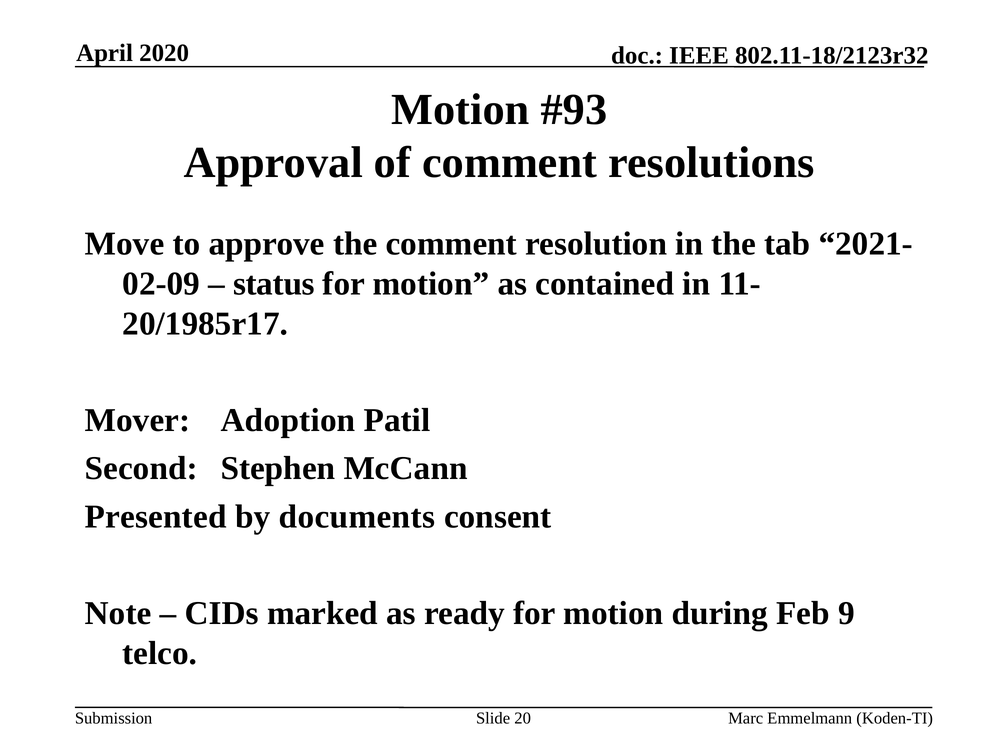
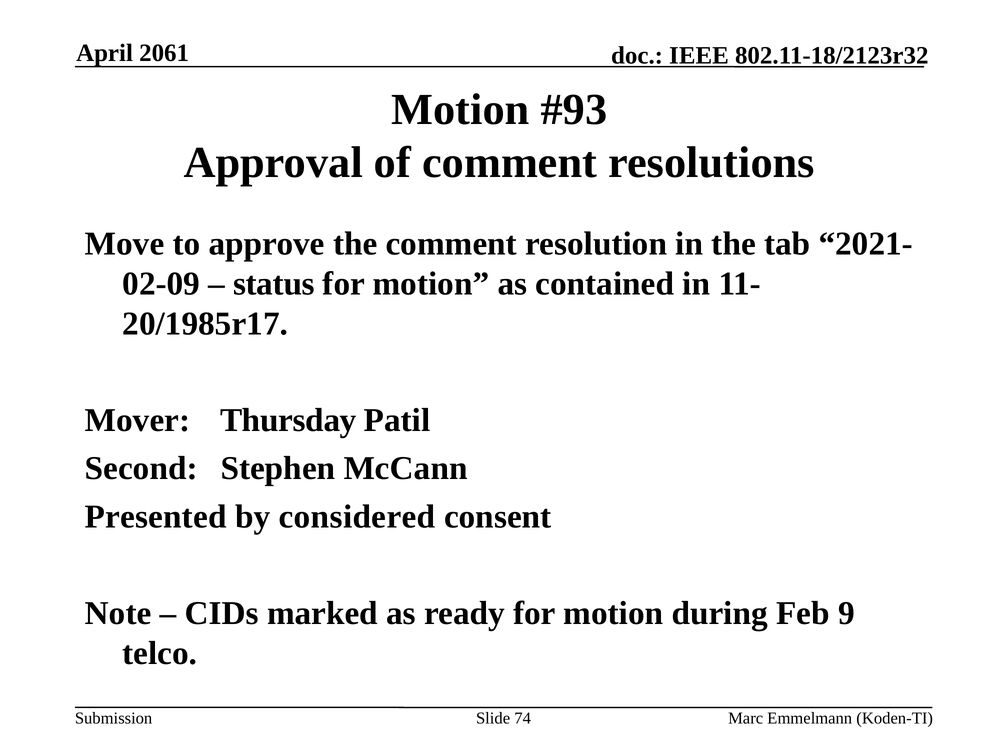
2020: 2020 -> 2061
Adoption: Adoption -> Thursday
documents: documents -> considered
20: 20 -> 74
